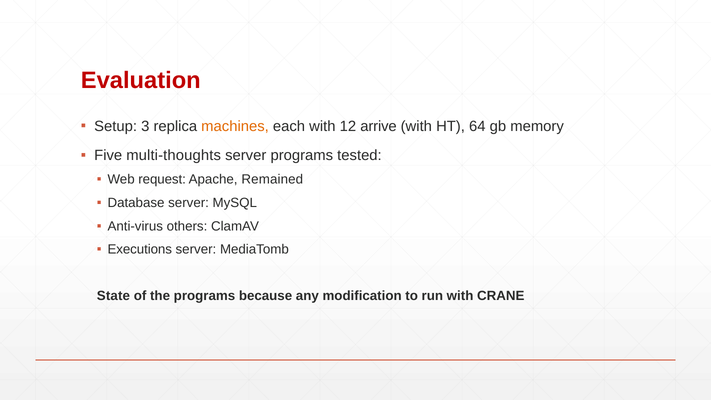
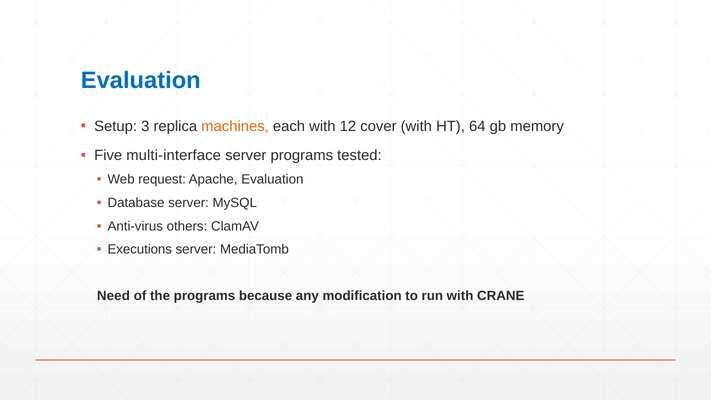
Evaluation at (141, 80) colour: red -> blue
arrive: arrive -> cover
multi-thoughts: multi-thoughts -> multi-interface
Apache Remained: Remained -> Evaluation
State: State -> Need
